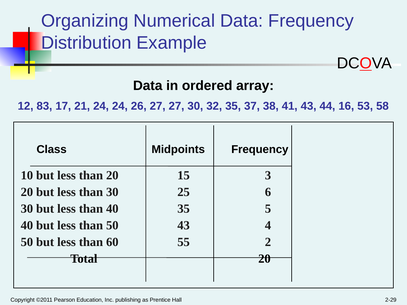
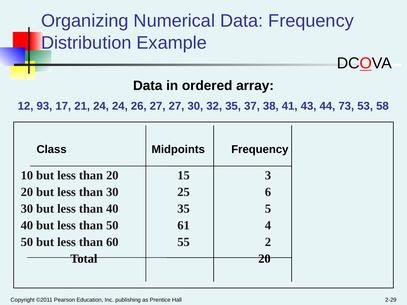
83: 83 -> 93
16: 16 -> 73
50 43: 43 -> 61
